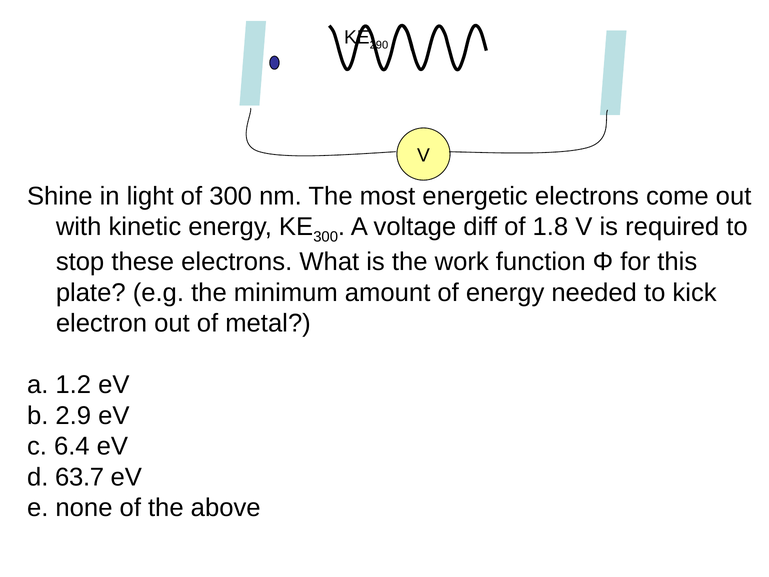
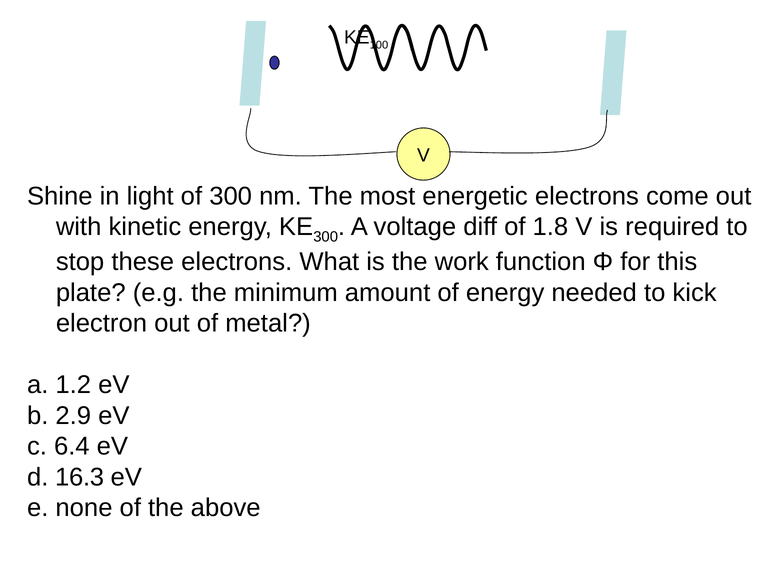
290: 290 -> 100
63.7: 63.7 -> 16.3
